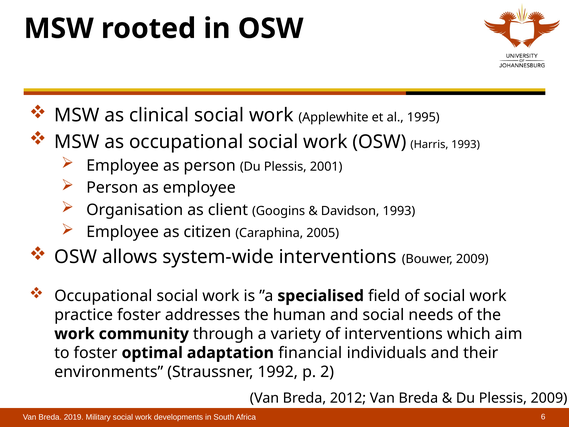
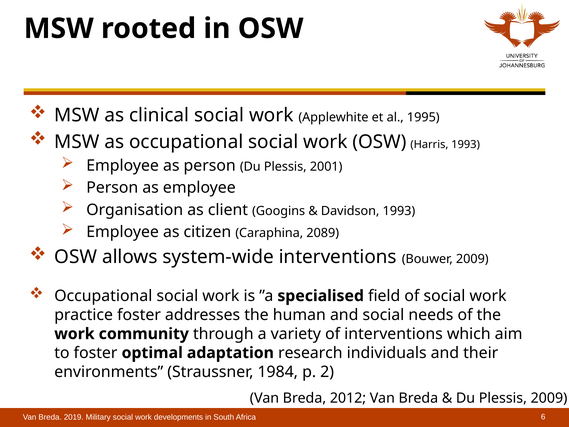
2005: 2005 -> 2089
financial: financial -> research
1992: 1992 -> 1984
